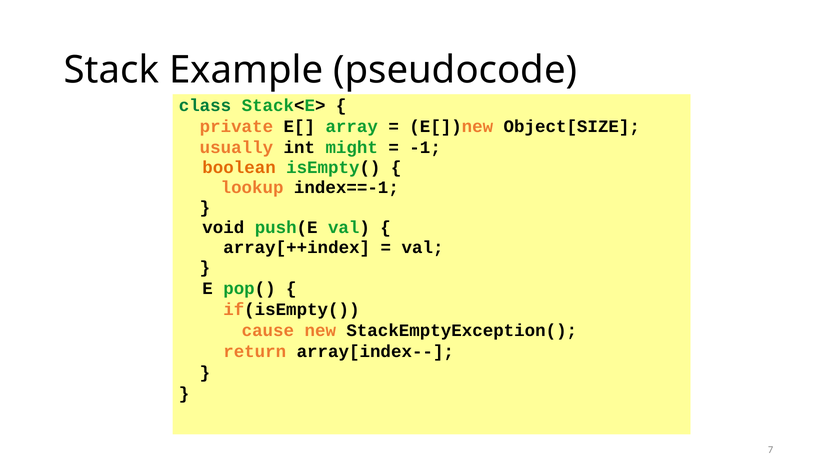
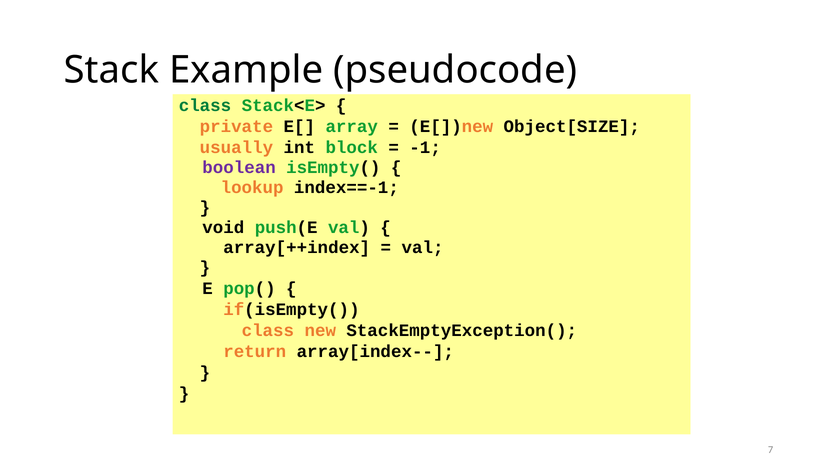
might: might -> block
boolean colour: orange -> purple
cause at (268, 330): cause -> class
